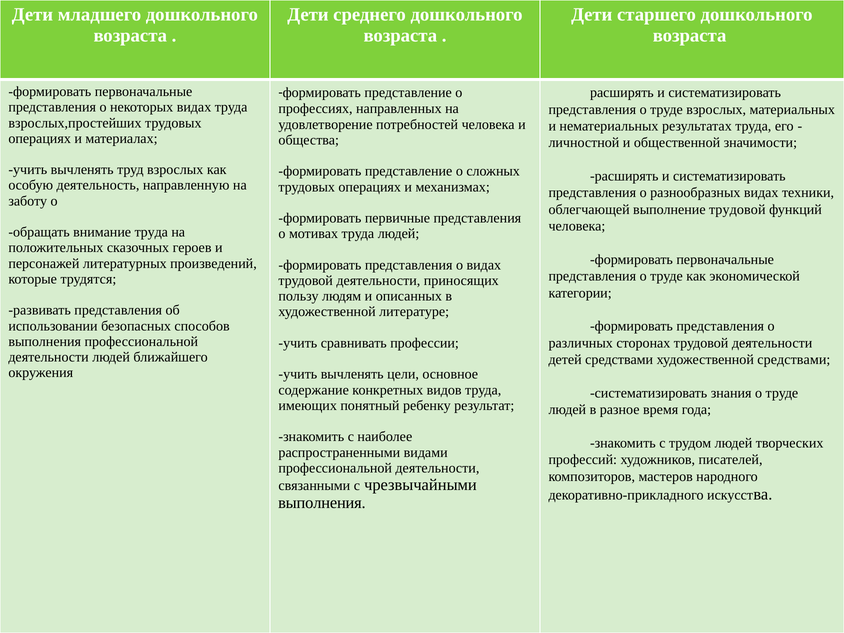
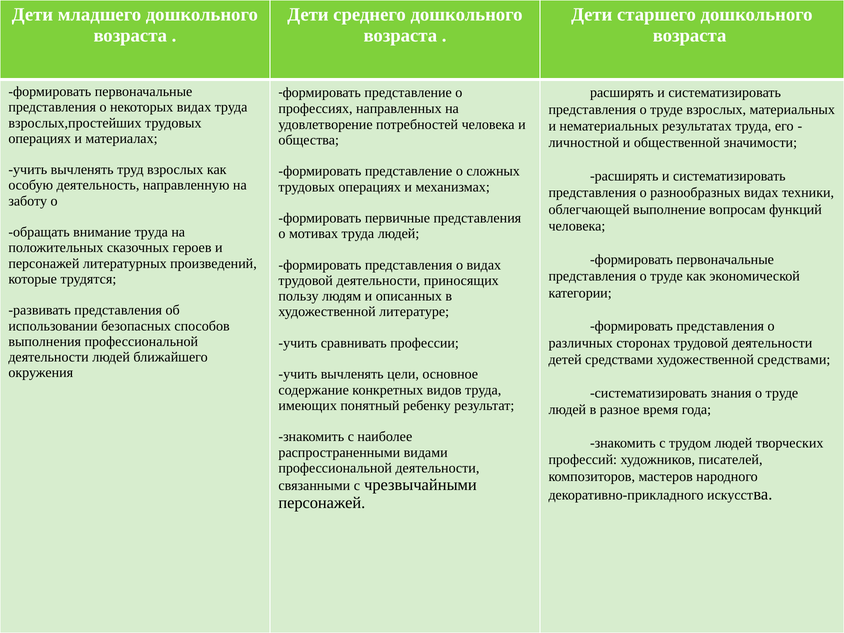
выполнение трудовой: трудовой -> вопросам
выполнения at (322, 503): выполнения -> персонажей
